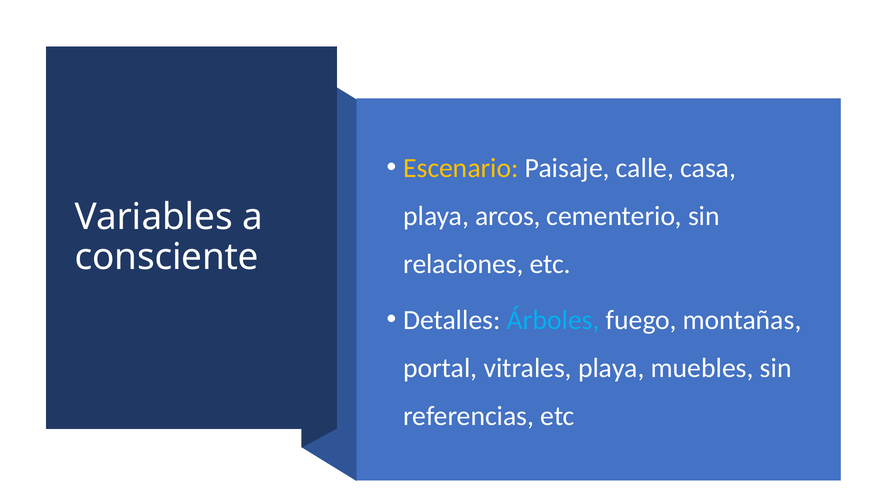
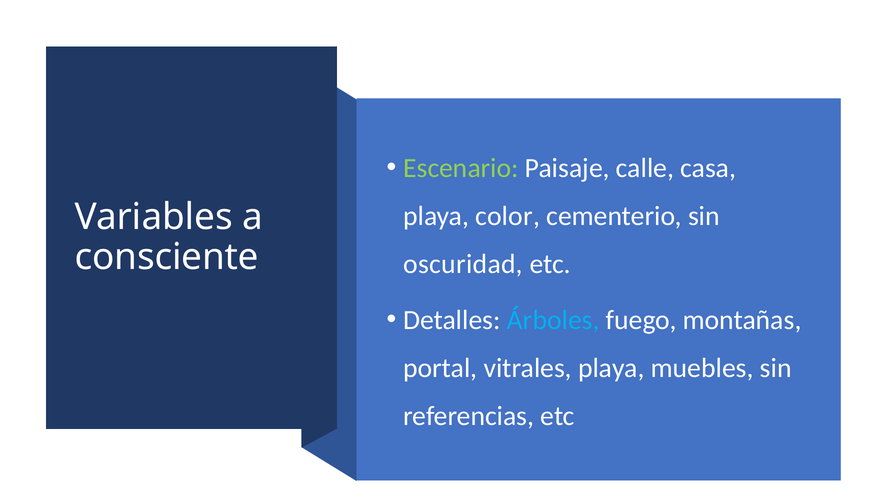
Escenario colour: yellow -> light green
arcos: arcos -> color
relaciones: relaciones -> oscuridad
